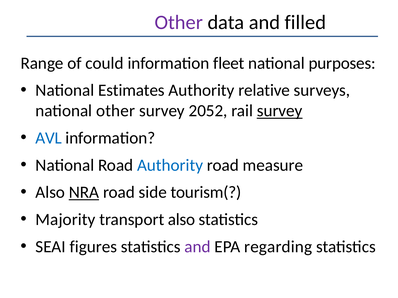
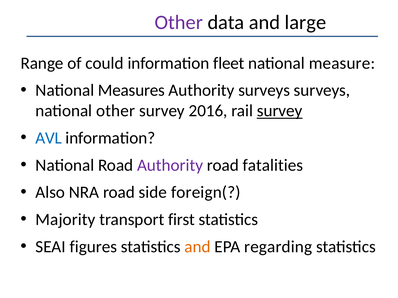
filled: filled -> large
purposes: purposes -> measure
Estimates: Estimates -> Measures
Authority relative: relative -> surveys
2052: 2052 -> 2016
Authority at (170, 165) colour: blue -> purple
measure: measure -> fatalities
NRA underline: present -> none
tourism(: tourism( -> foreign(
transport also: also -> first
and at (197, 247) colour: purple -> orange
